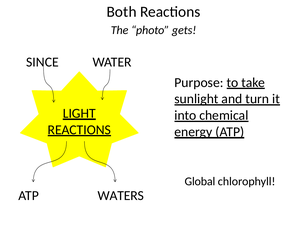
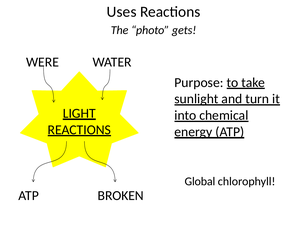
Both: Both -> Uses
SINCE: SINCE -> WERE
WATERS: WATERS -> BROKEN
